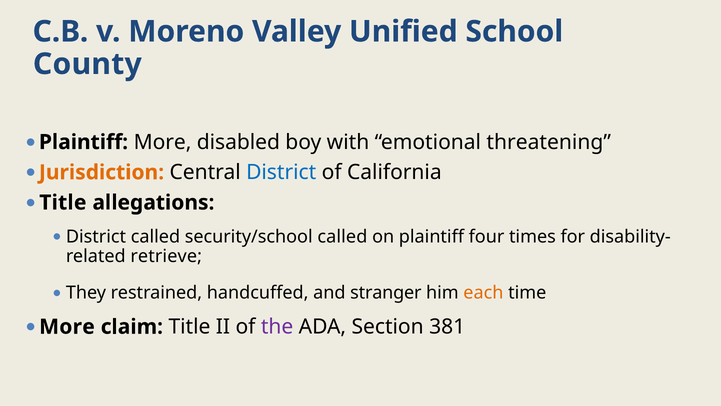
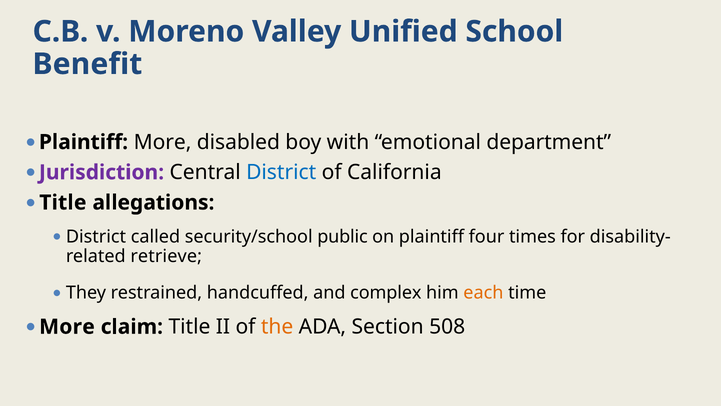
County: County -> Benefit
threatening: threatening -> department
Jurisdiction colour: orange -> purple
security/school called: called -> public
stranger: stranger -> complex
the colour: purple -> orange
381: 381 -> 508
